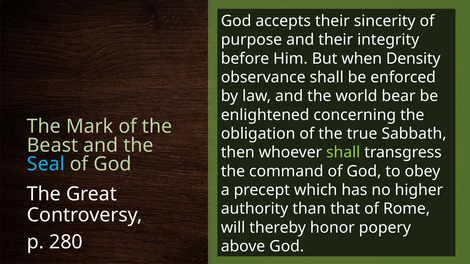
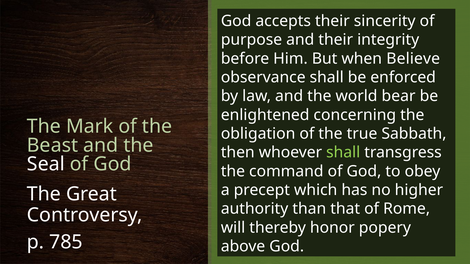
Density: Density -> Believe
Seal colour: light blue -> white
280: 280 -> 785
